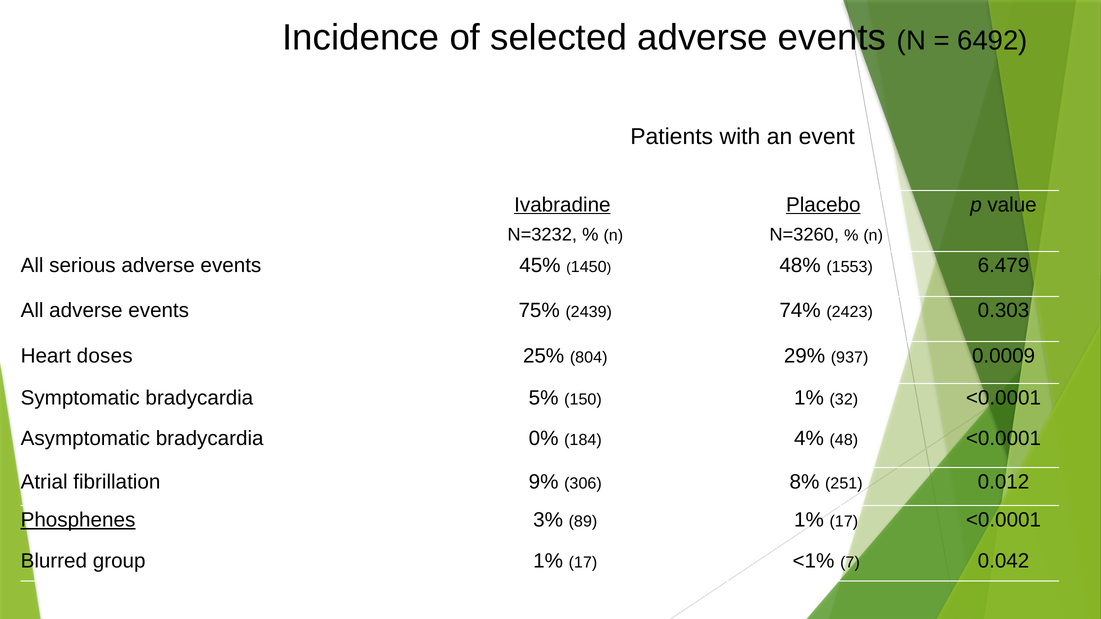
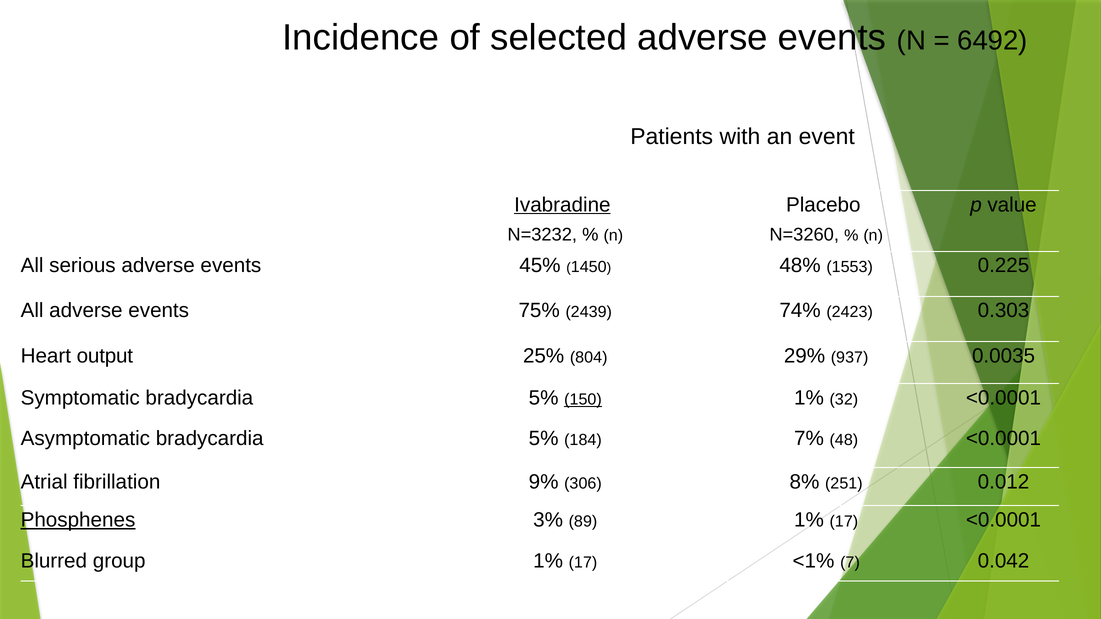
Placebo underline: present -> none
6.479: 6.479 -> 0.225
doses: doses -> output
0.0009: 0.0009 -> 0.0035
150 underline: none -> present
Asymptomatic bradycardia 0%: 0% -> 5%
4%: 4% -> 7%
